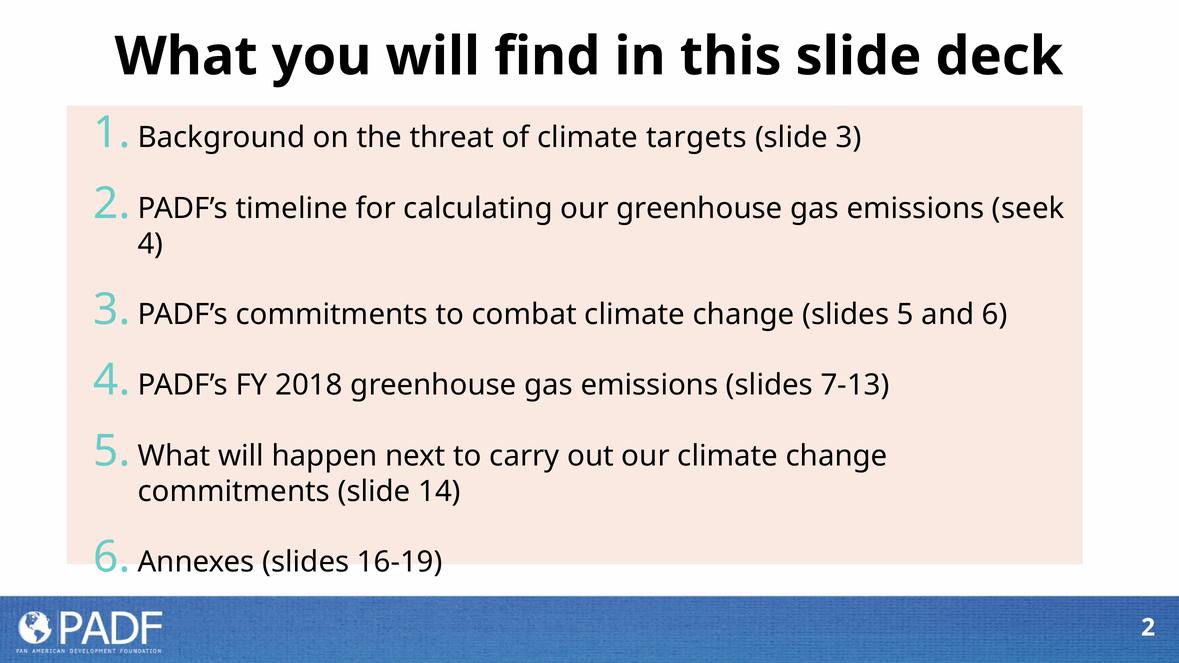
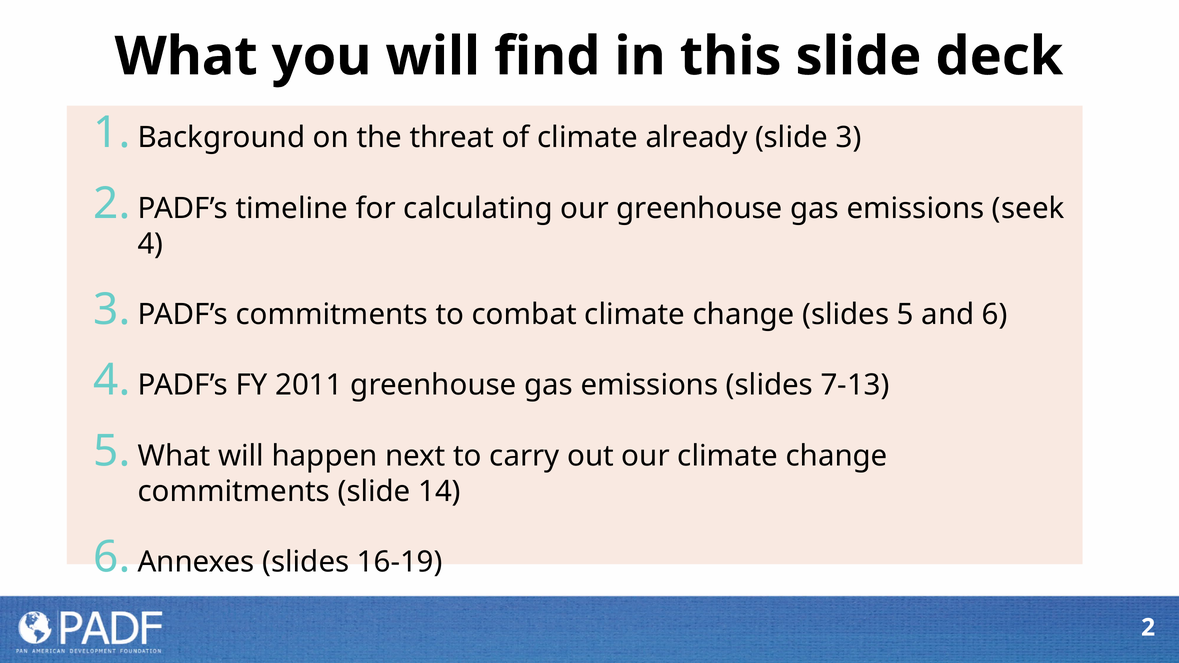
targets: targets -> already
2018: 2018 -> 2011
